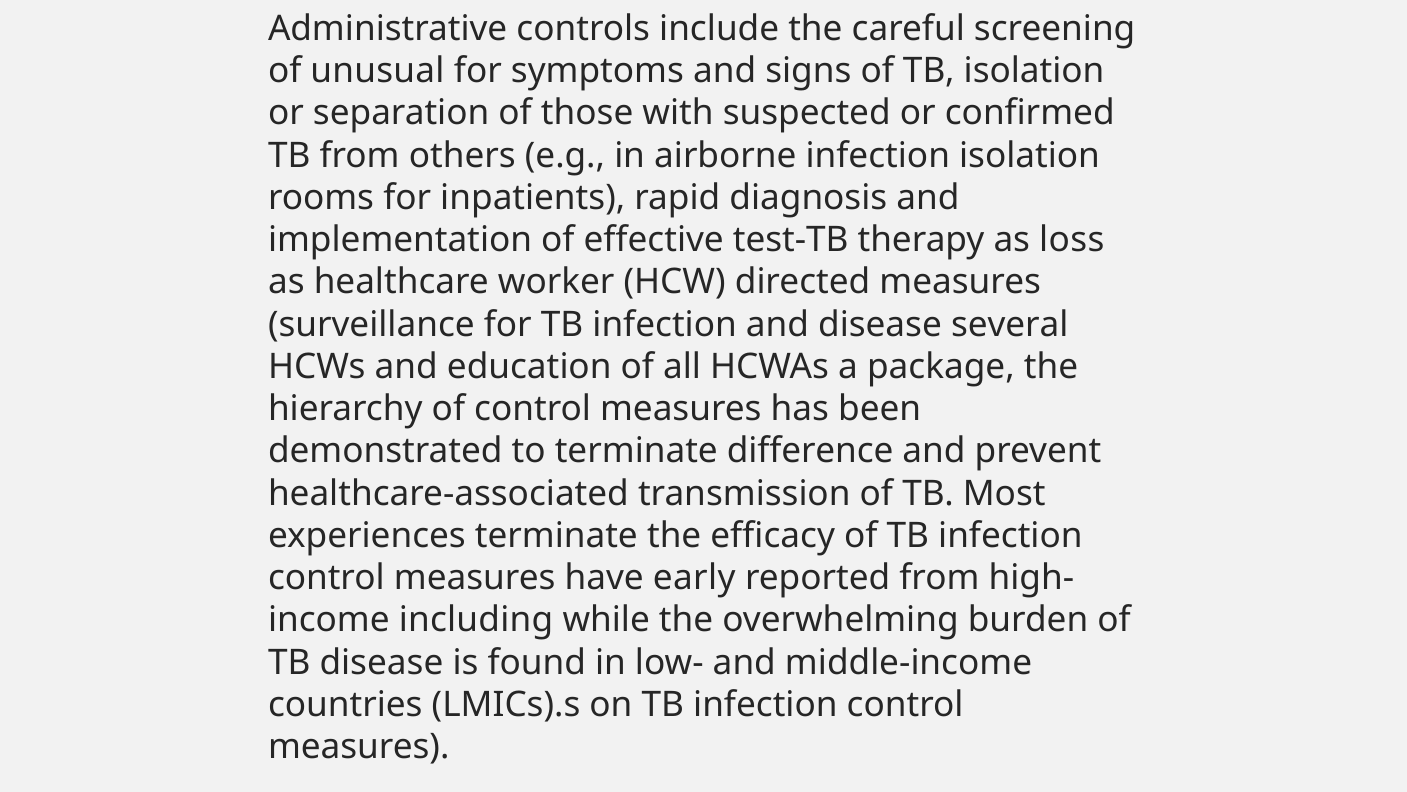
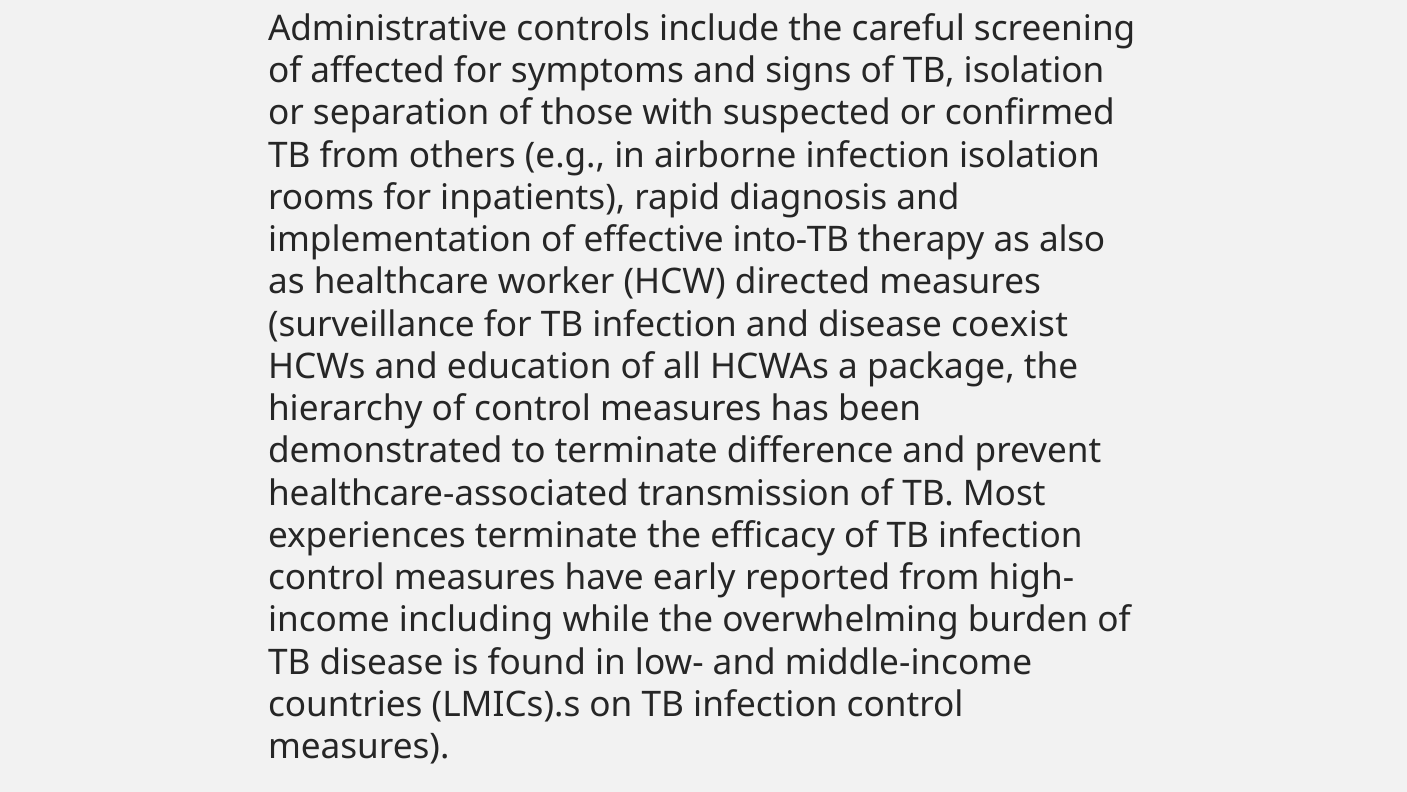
unusual: unusual -> affected
test-TB: test-TB -> into-TB
loss: loss -> also
several: several -> coexist
